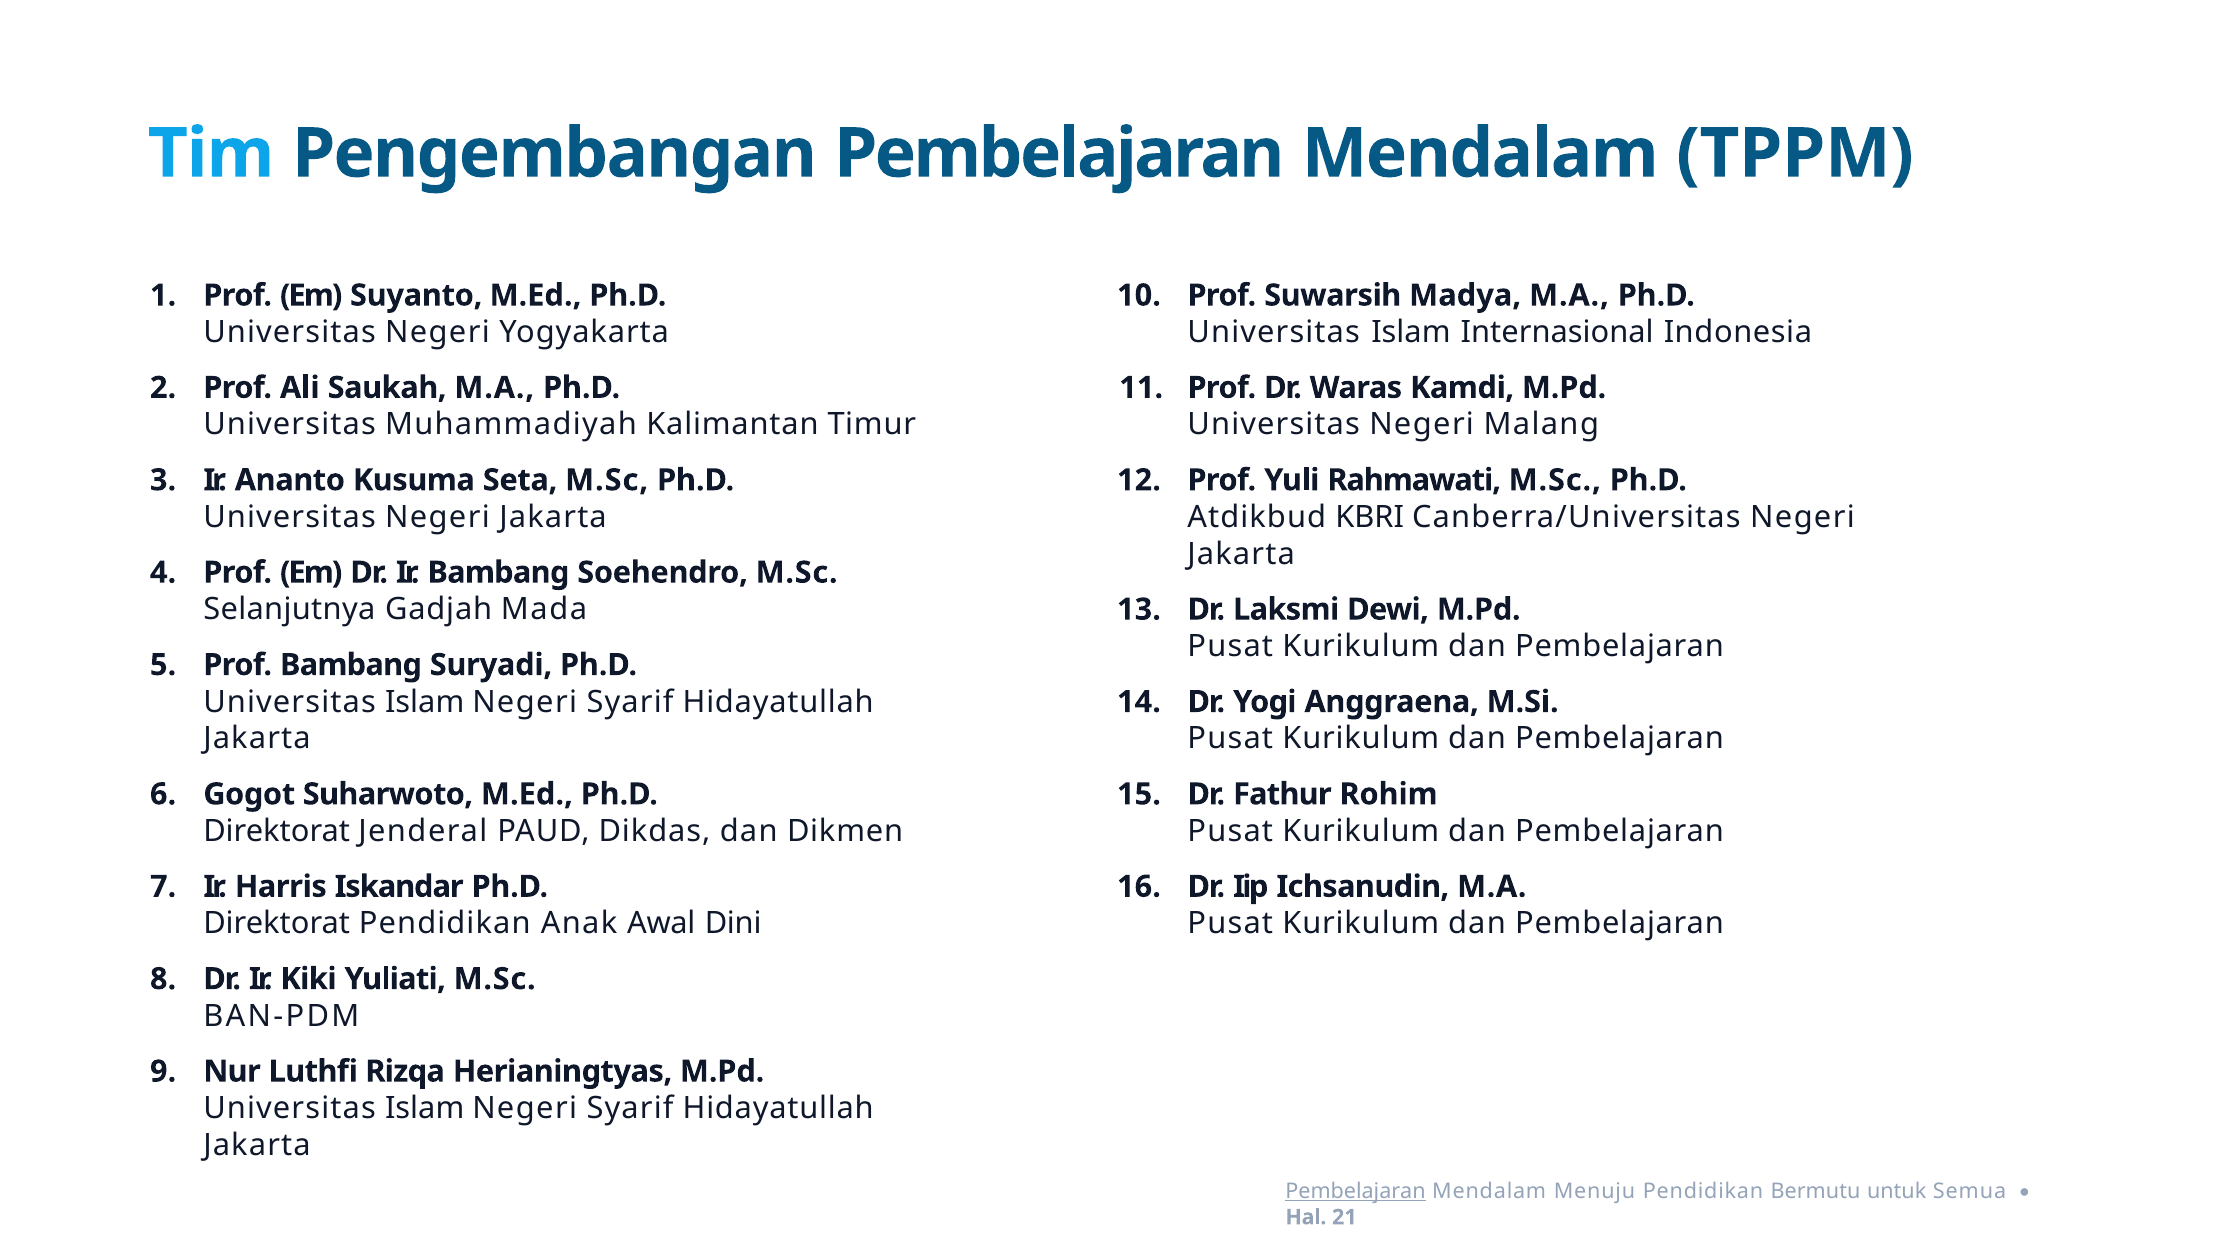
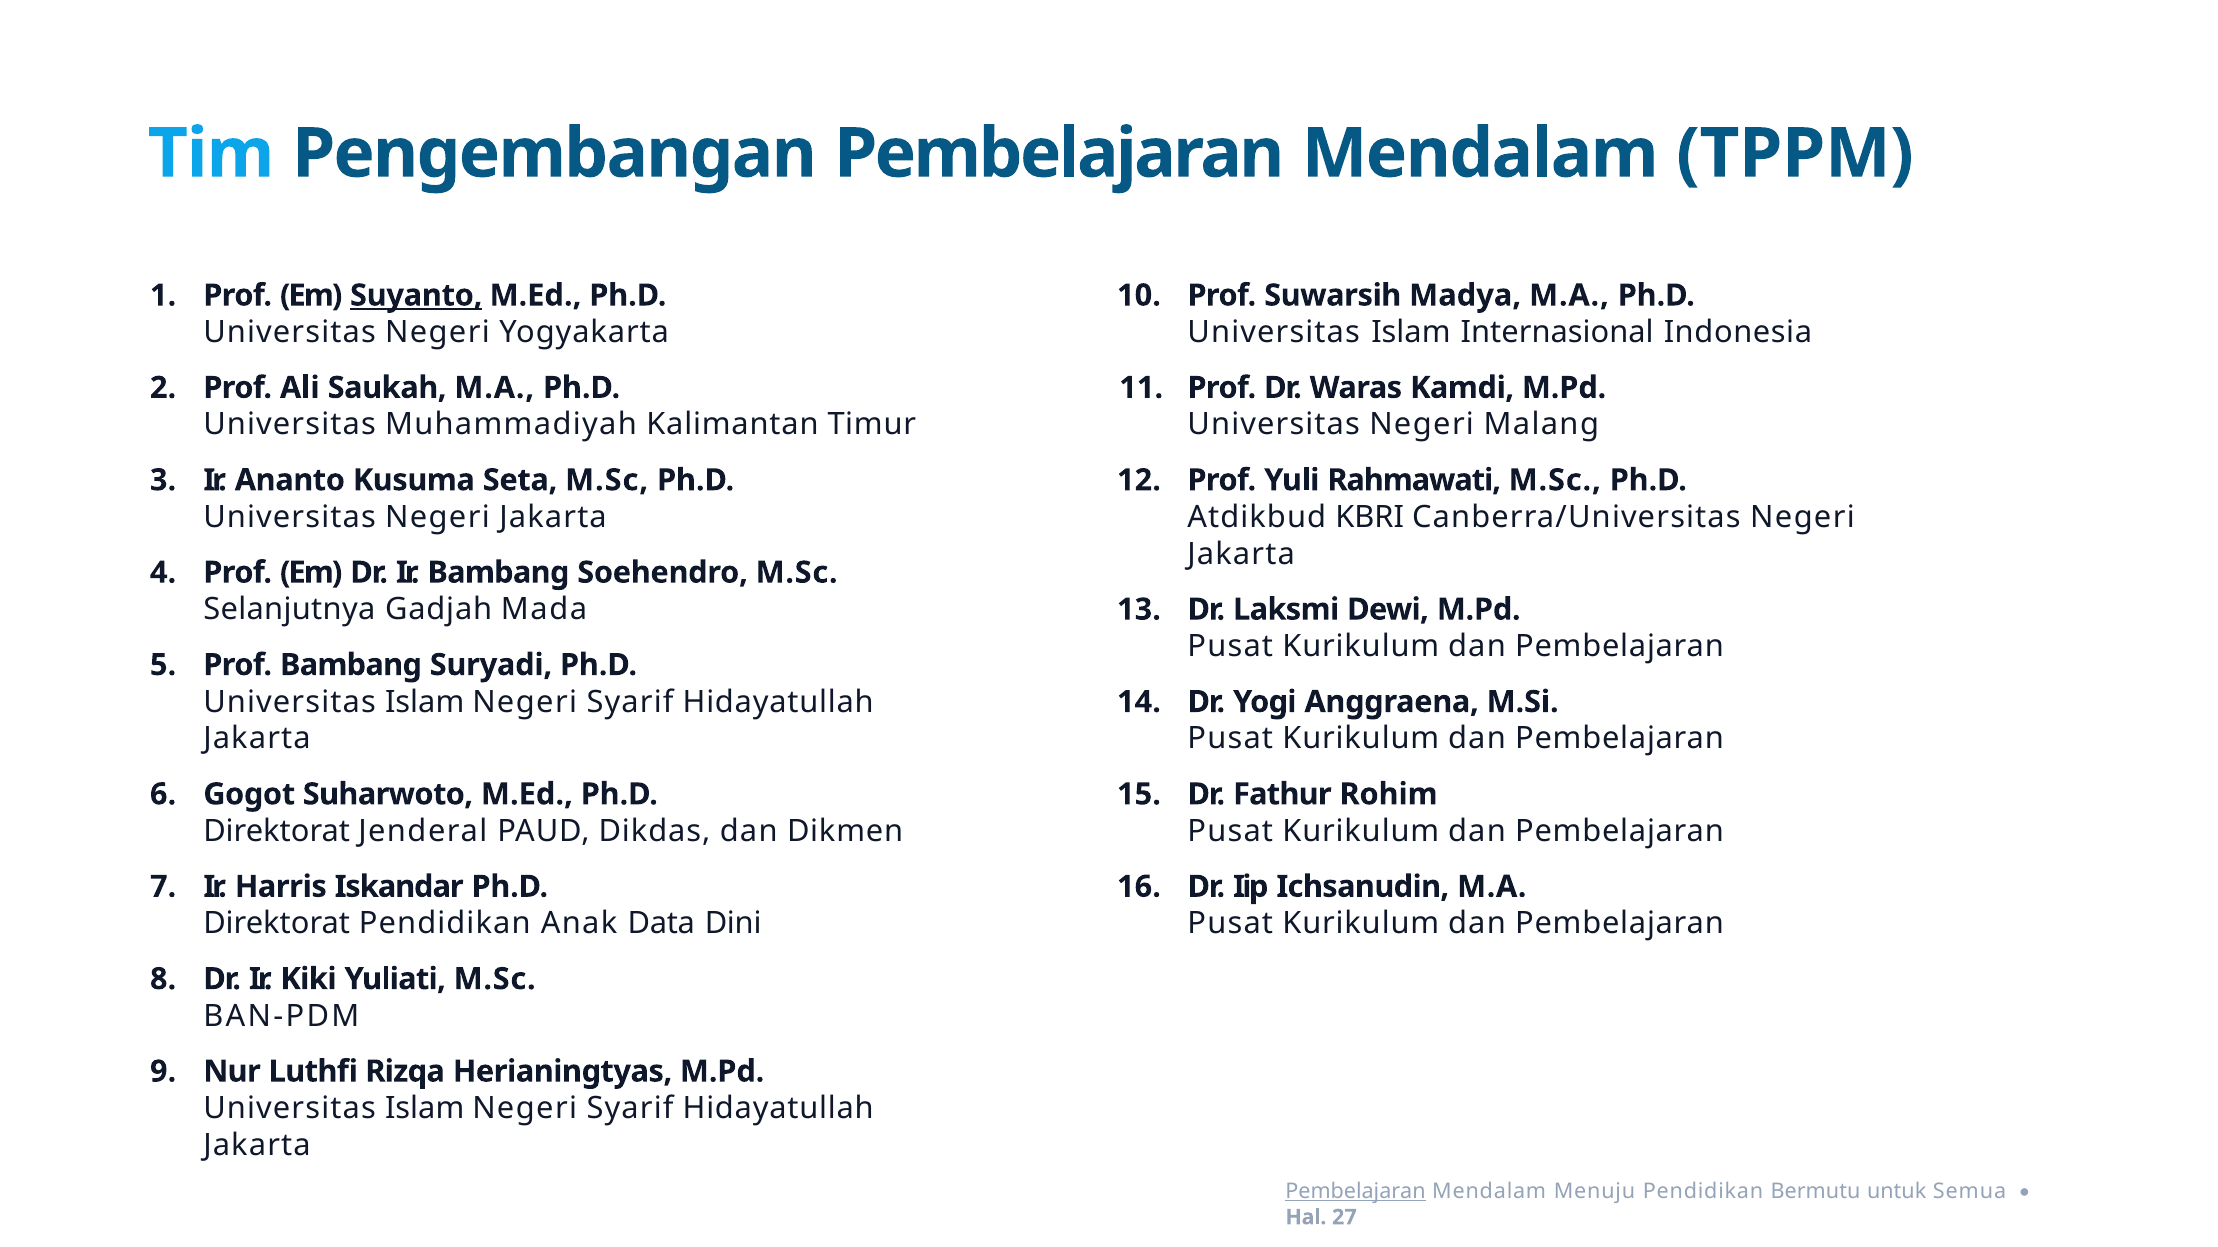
Suyanto underline: none -> present
Awal: Awal -> Data
21: 21 -> 27
